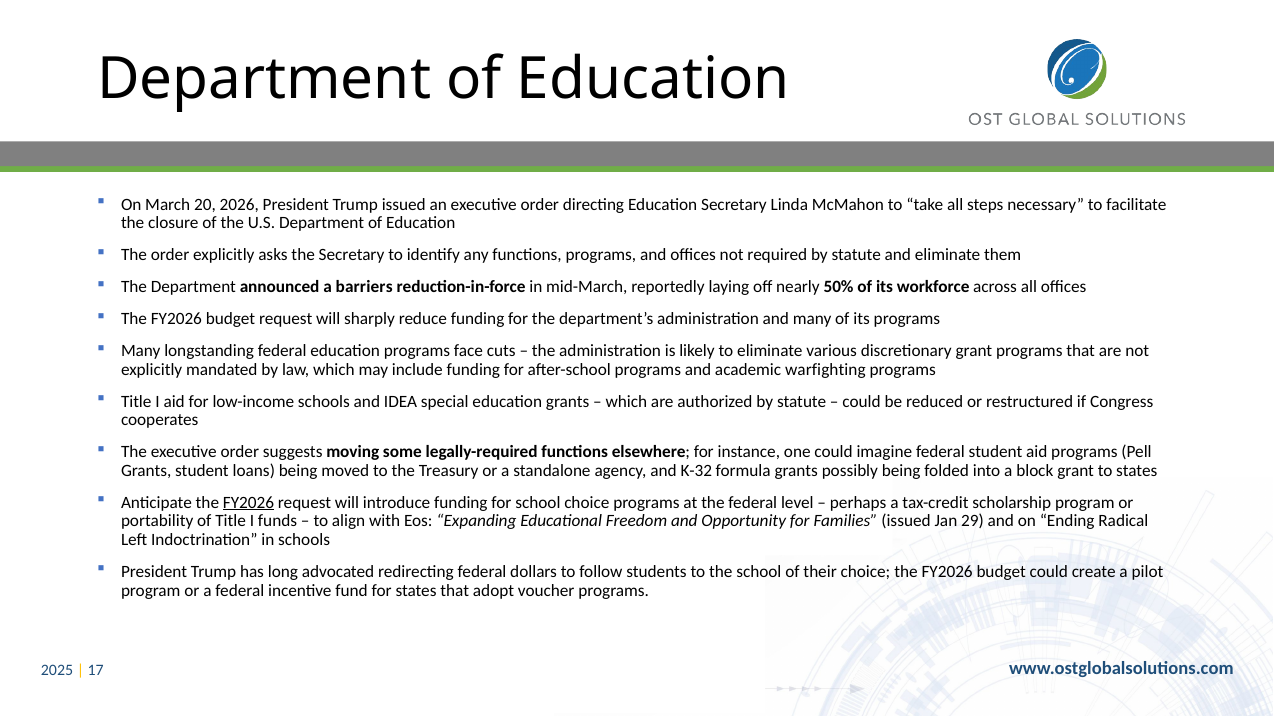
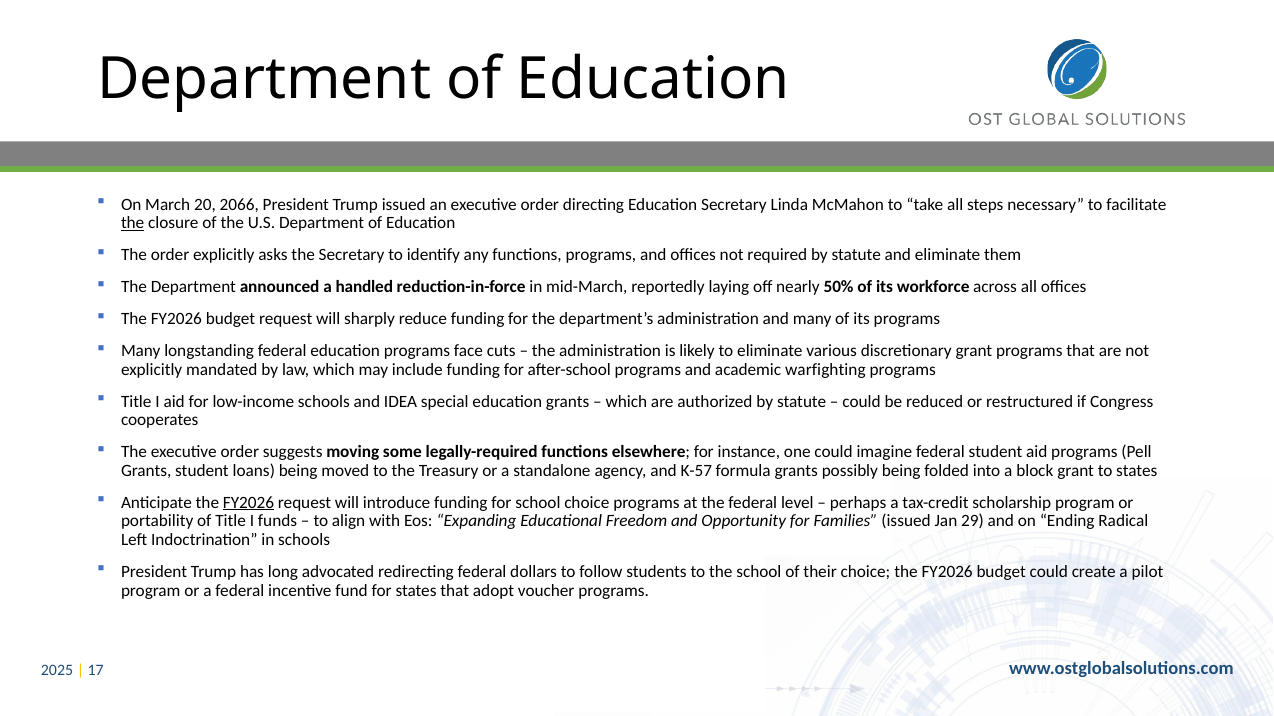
2026: 2026 -> 2066
the at (133, 223) underline: none -> present
barriers: barriers -> handled
K-32: K-32 -> K-57
